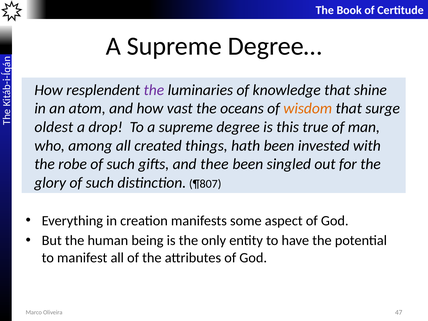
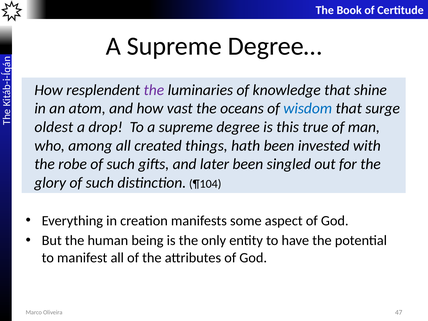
wisdom colour: orange -> blue
thee: thee -> later
¶807: ¶807 -> ¶104
